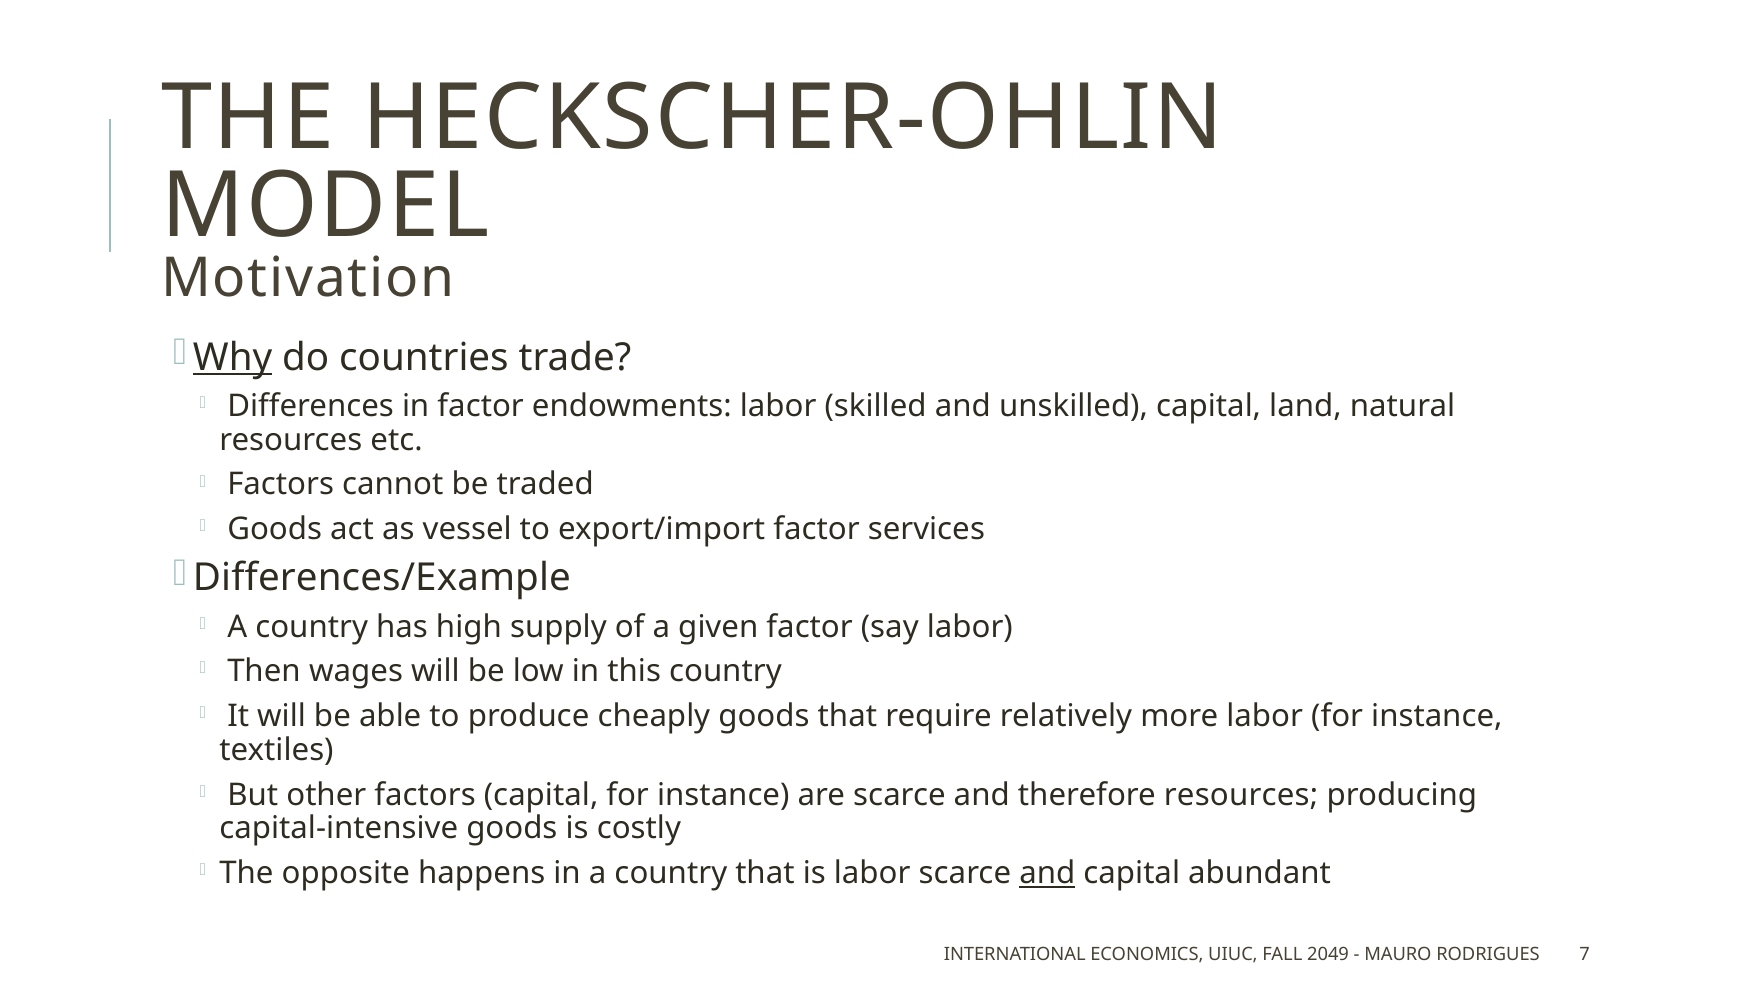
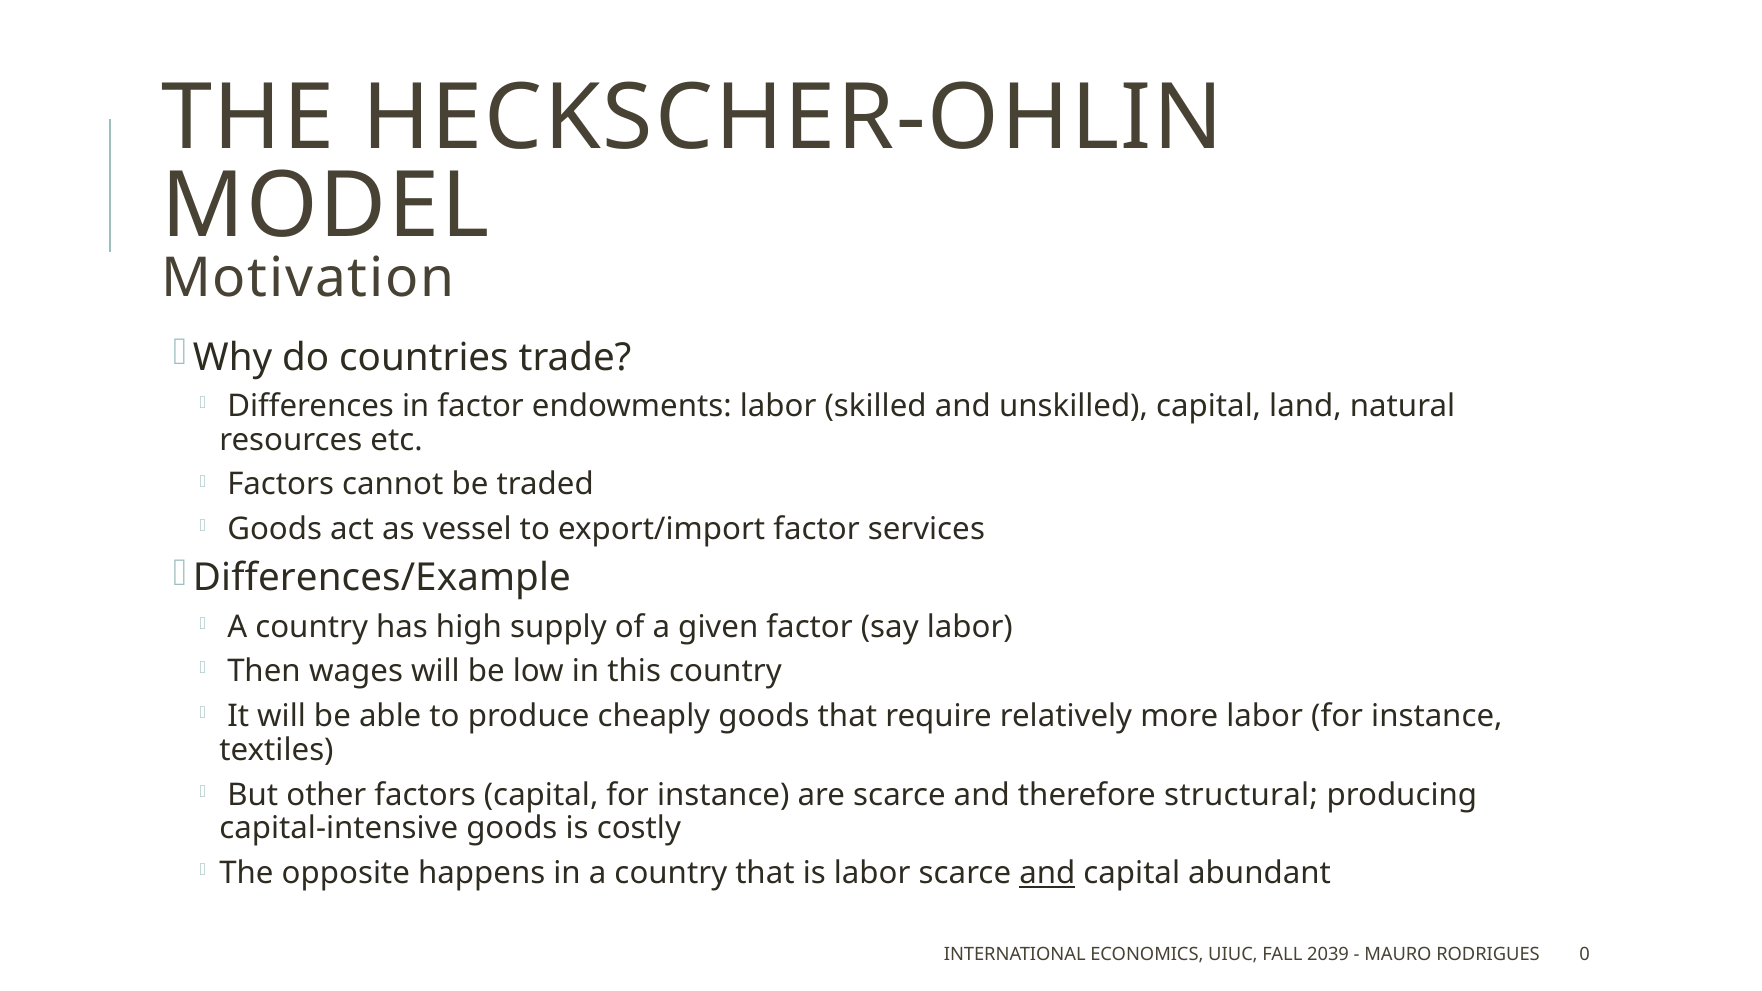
Why underline: present -> none
therefore resources: resources -> structural
2049: 2049 -> 2039
7: 7 -> 0
